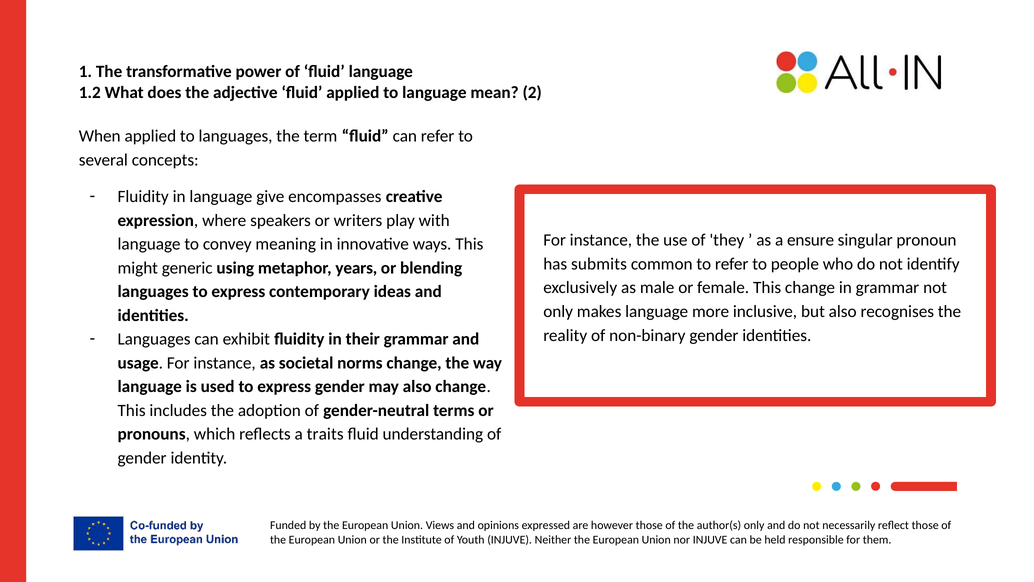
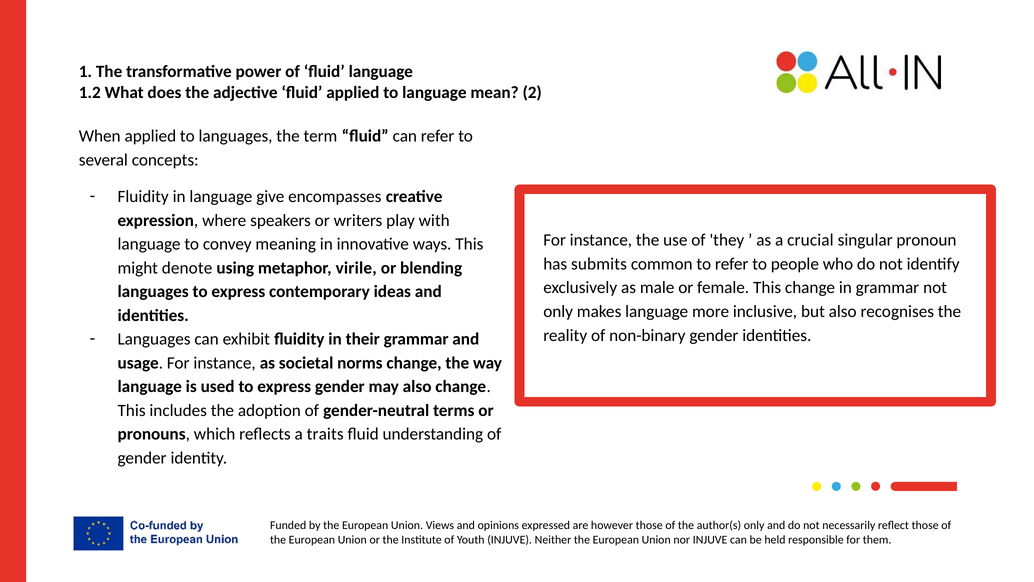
ensure: ensure -> crucial
generic: generic -> denote
years: years -> virile
